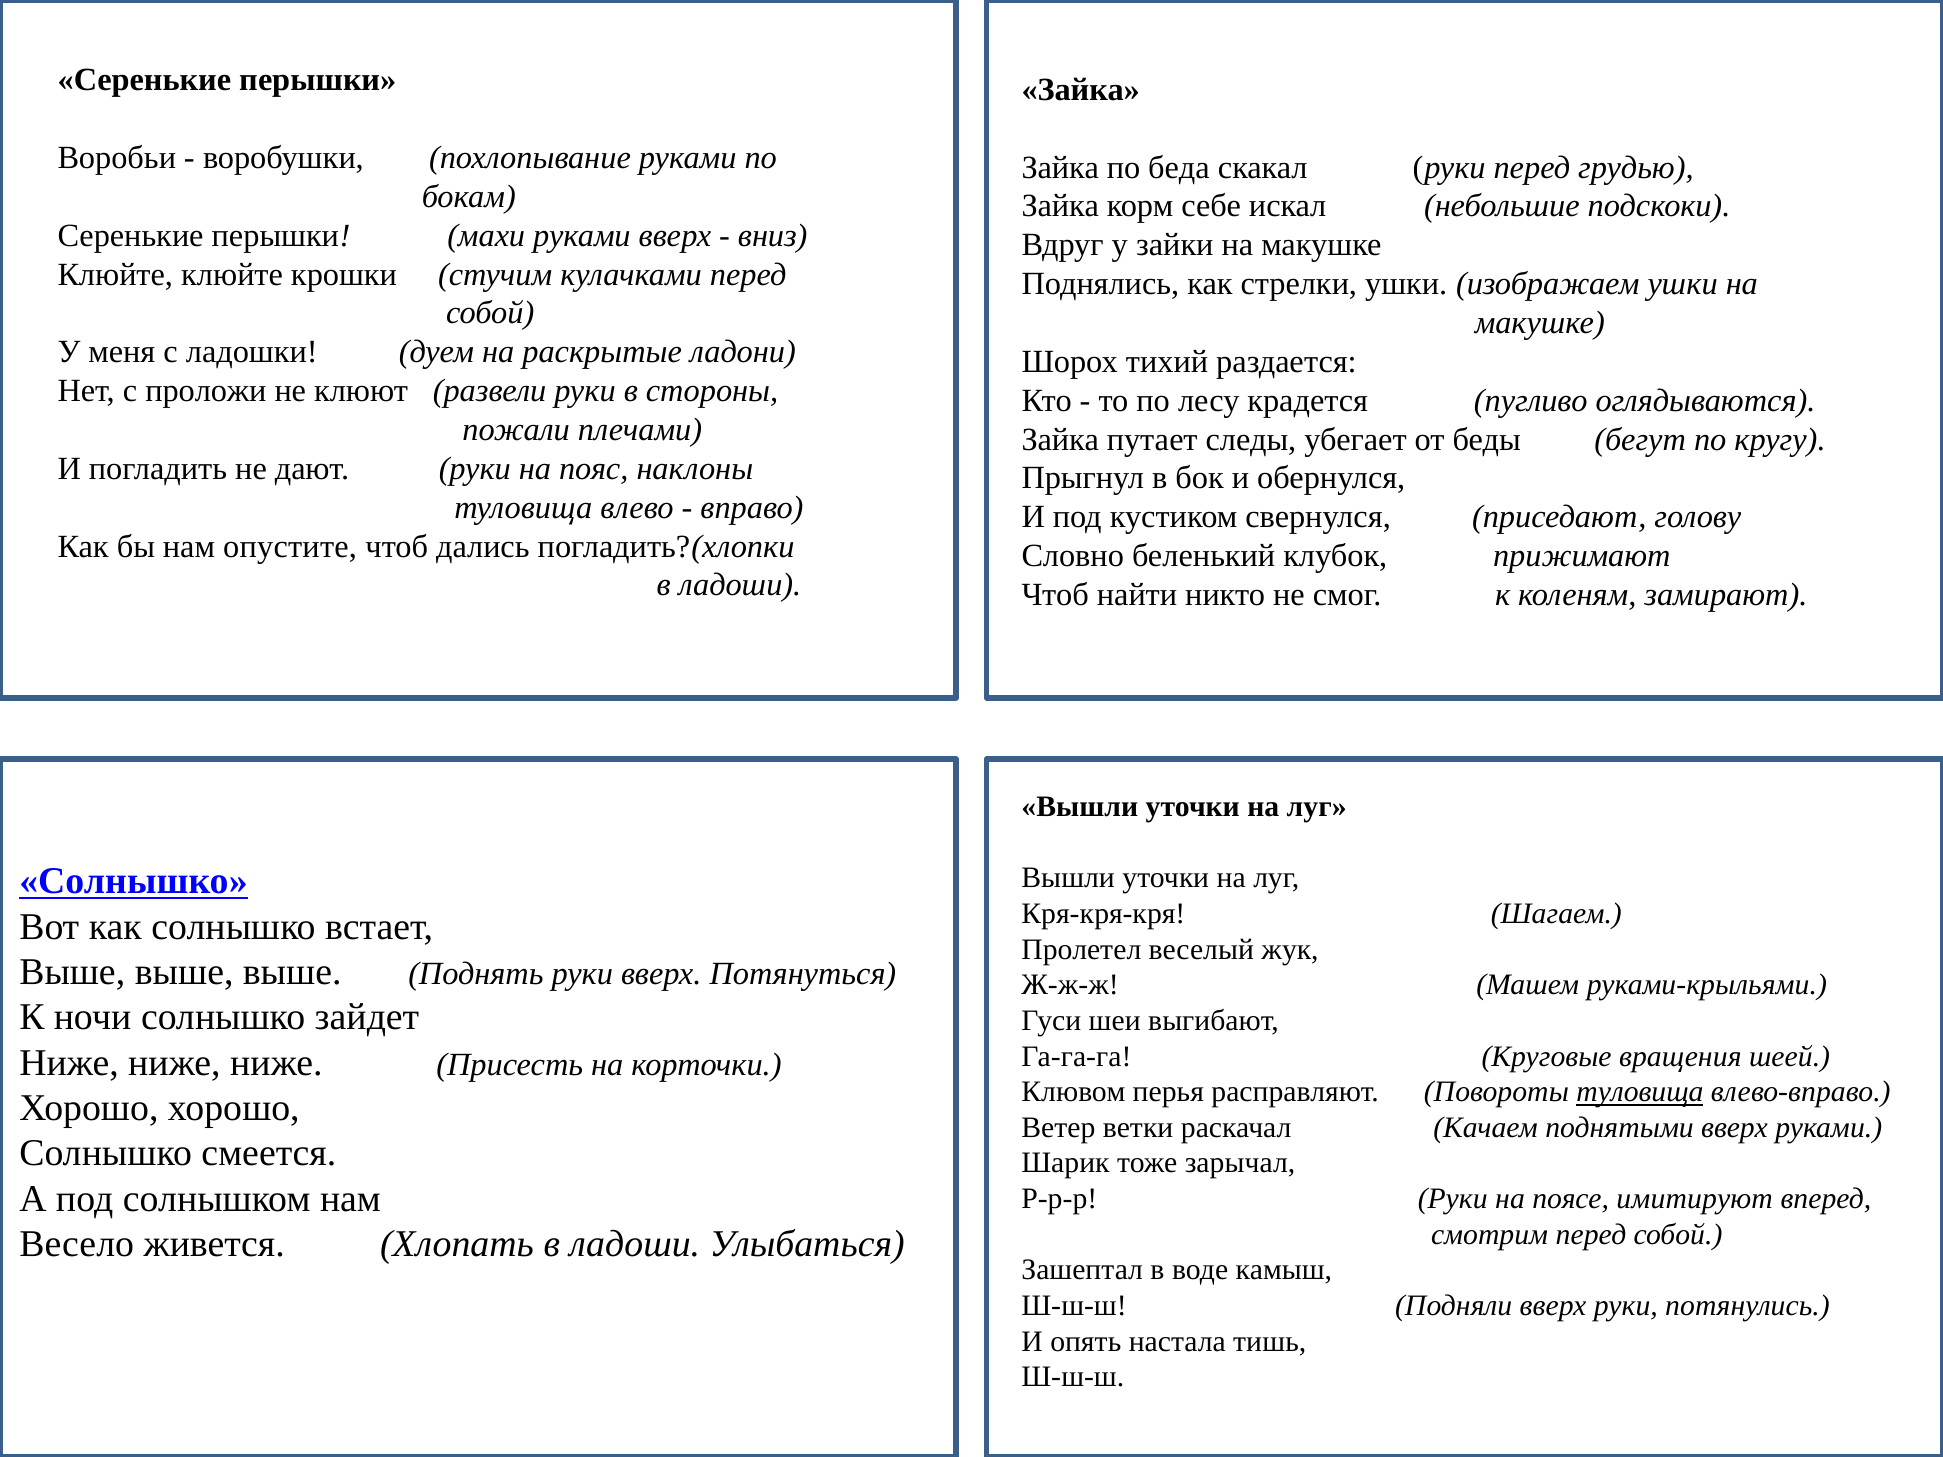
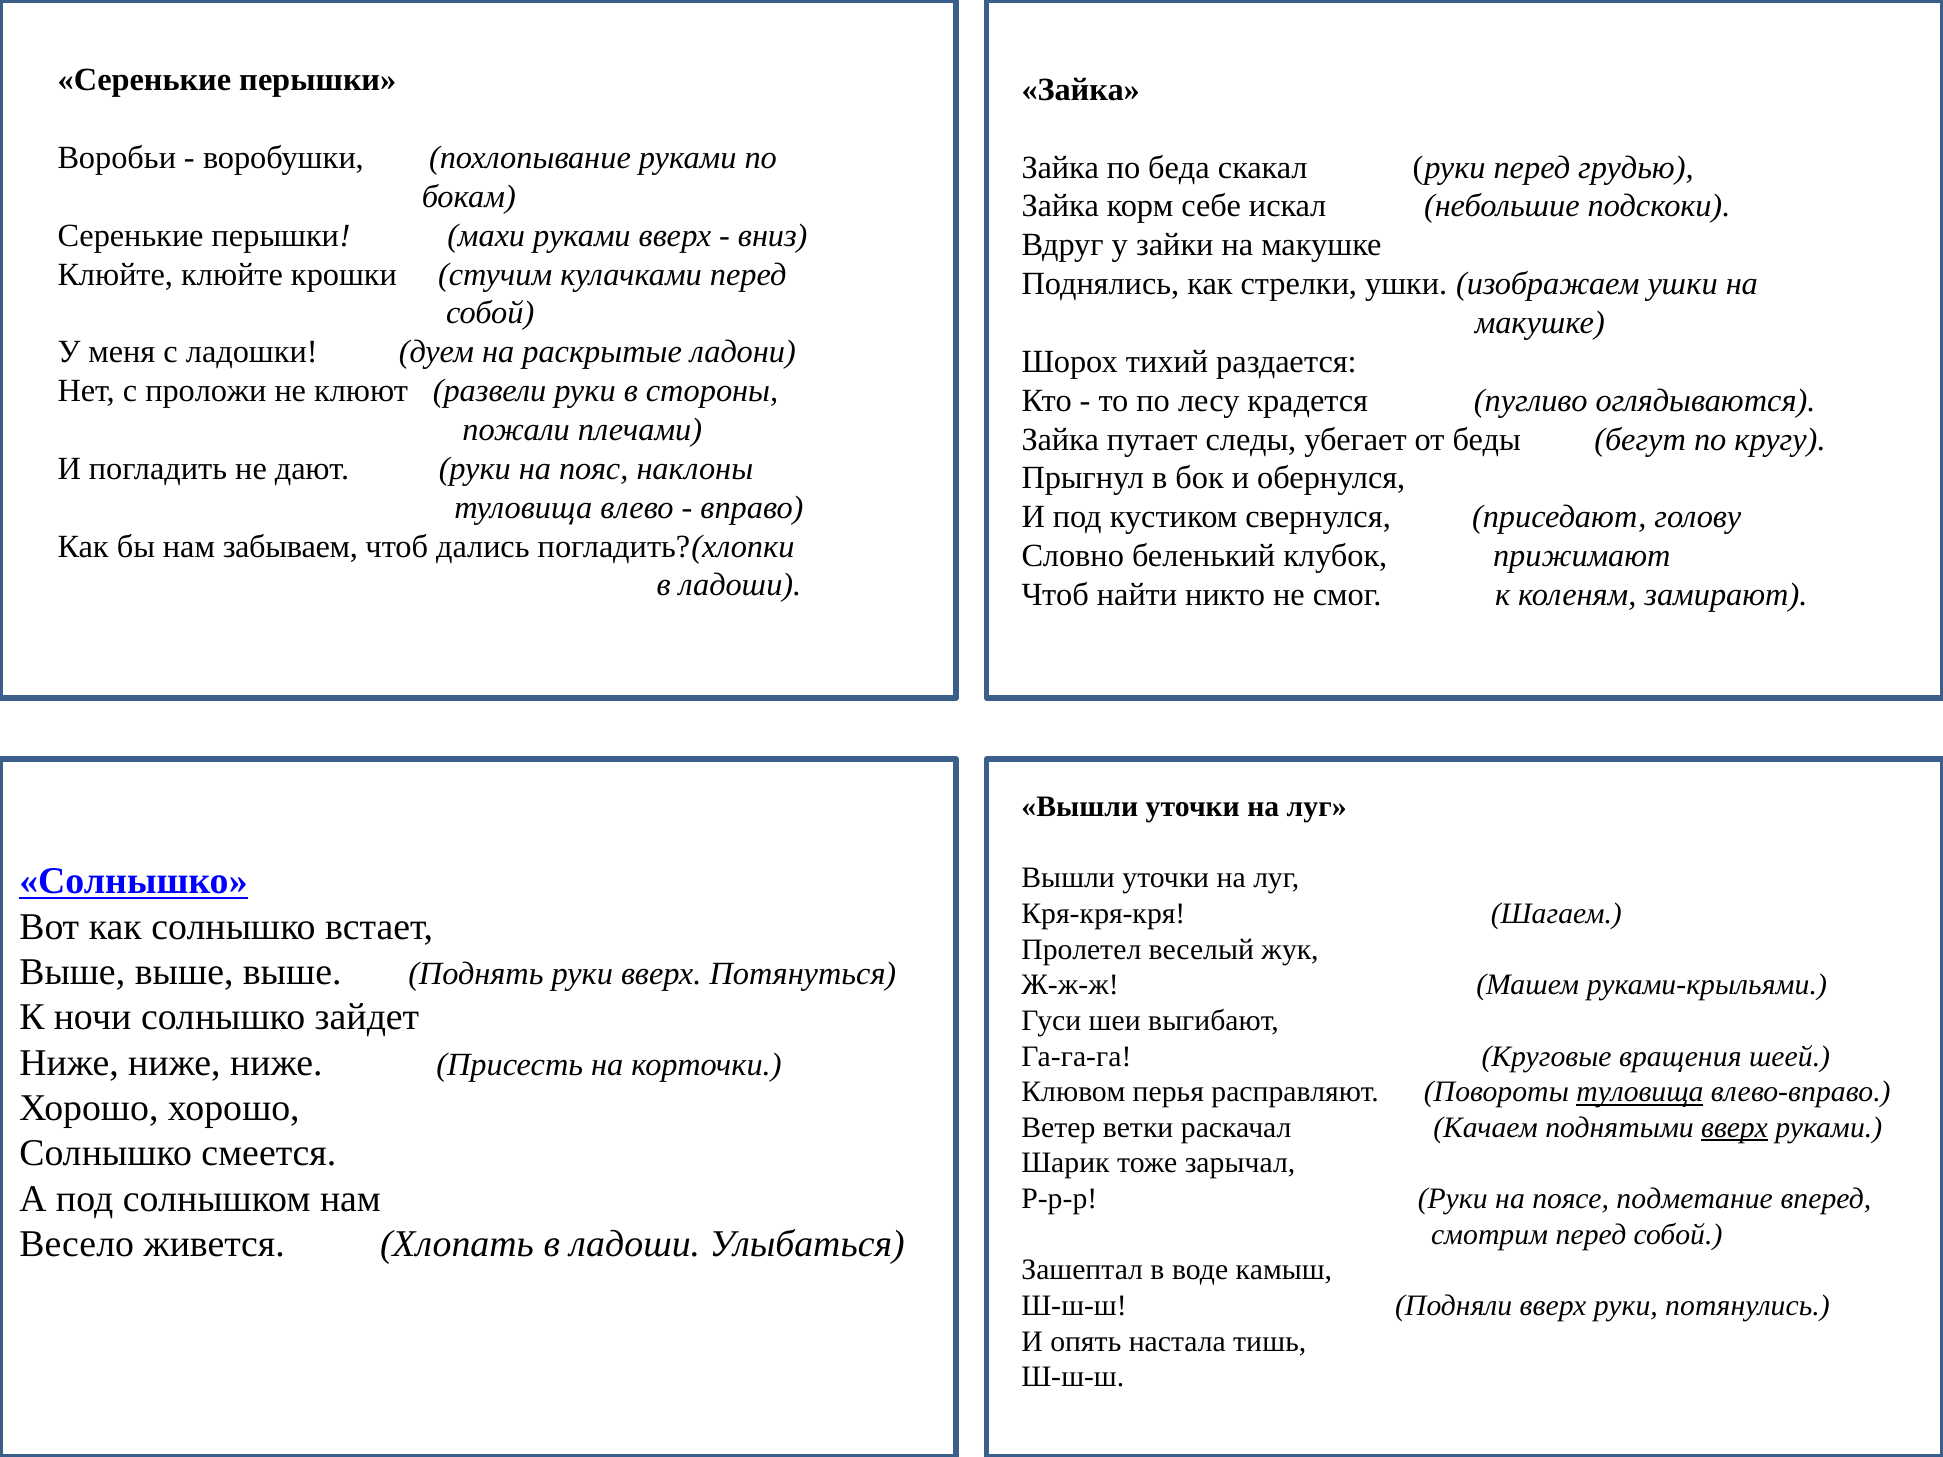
опустите: опустите -> забываем
вверх at (1735, 1128) underline: none -> present
имитируют: имитируют -> подметание
